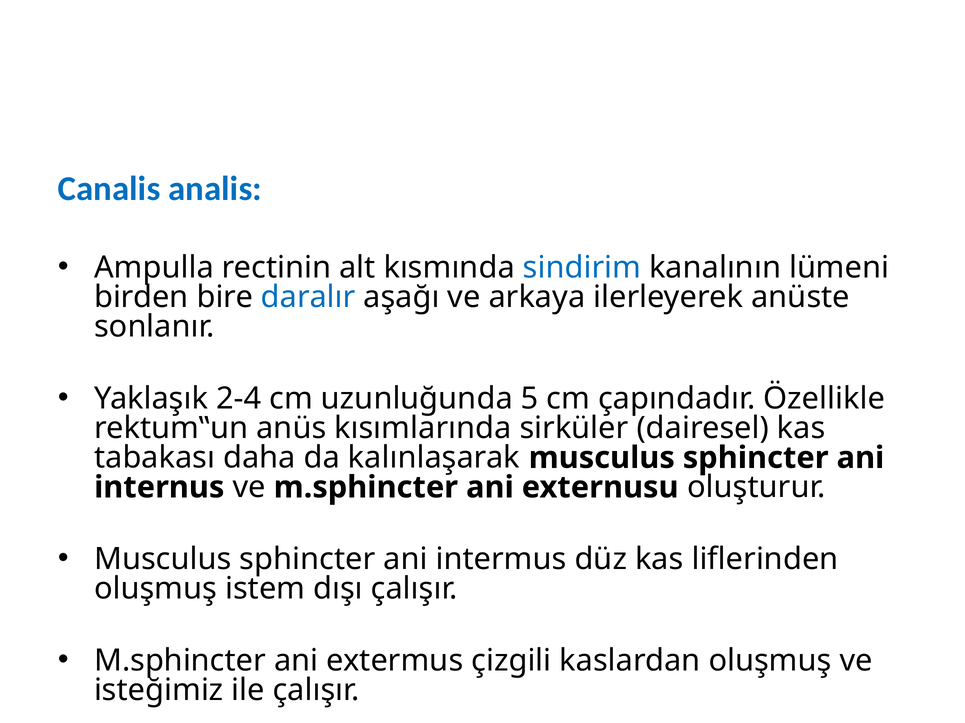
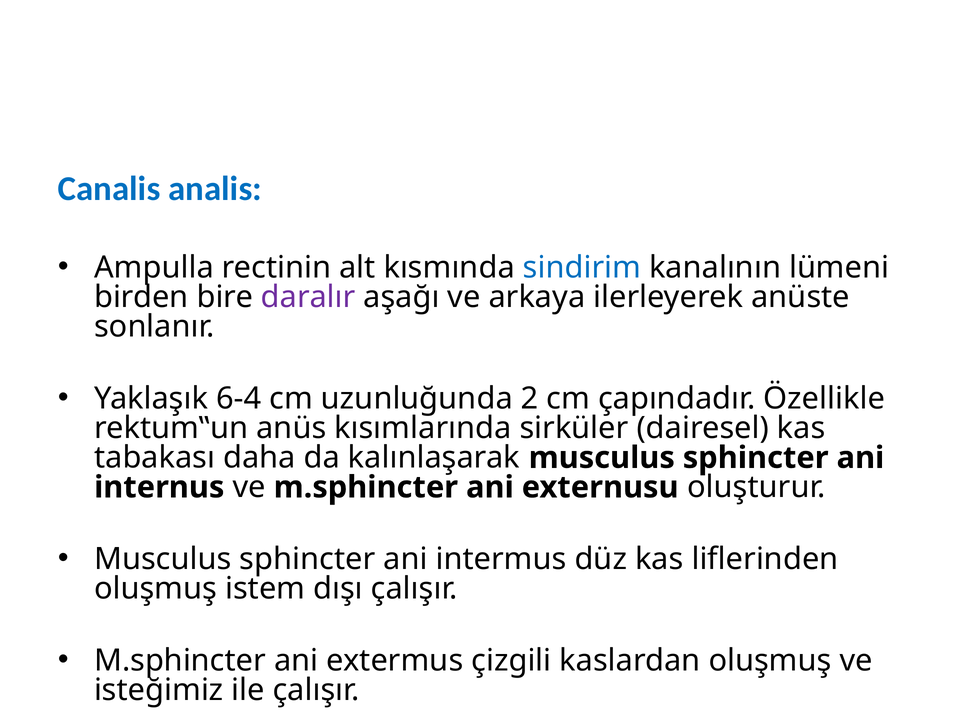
daralır colour: blue -> purple
2-4: 2-4 -> 6-4
5: 5 -> 2
